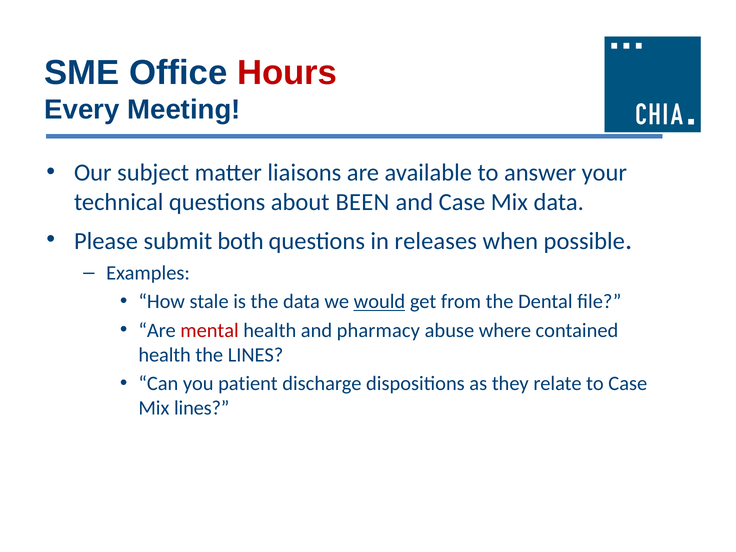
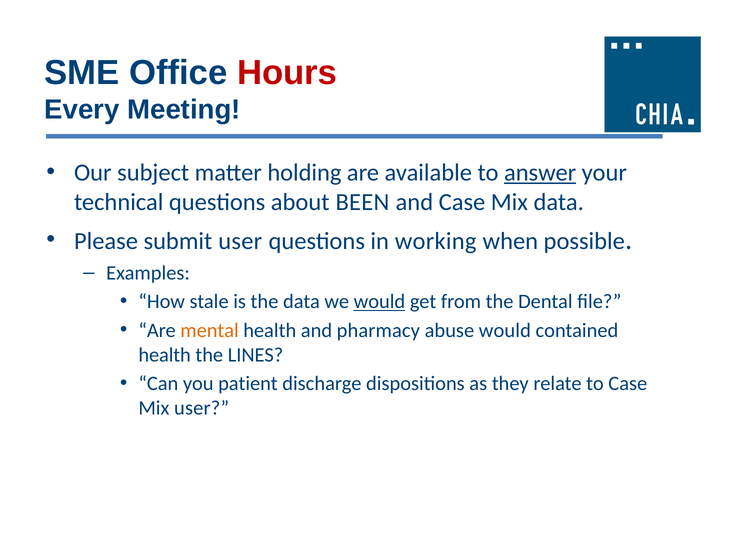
liaisons: liaisons -> holding
answer underline: none -> present
submit both: both -> user
releases: releases -> working
mental colour: red -> orange
abuse where: where -> would
Mix lines: lines -> user
